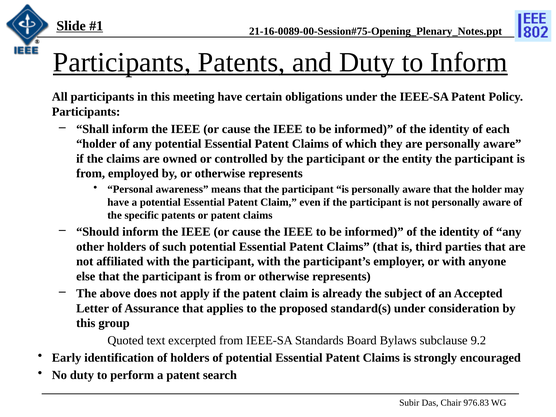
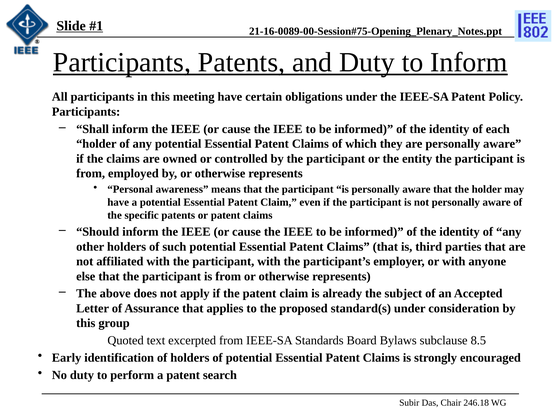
9.2: 9.2 -> 8.5
976.83: 976.83 -> 246.18
